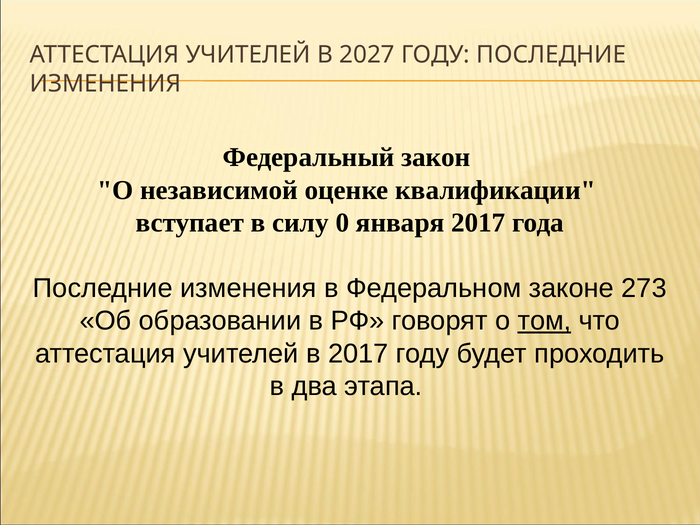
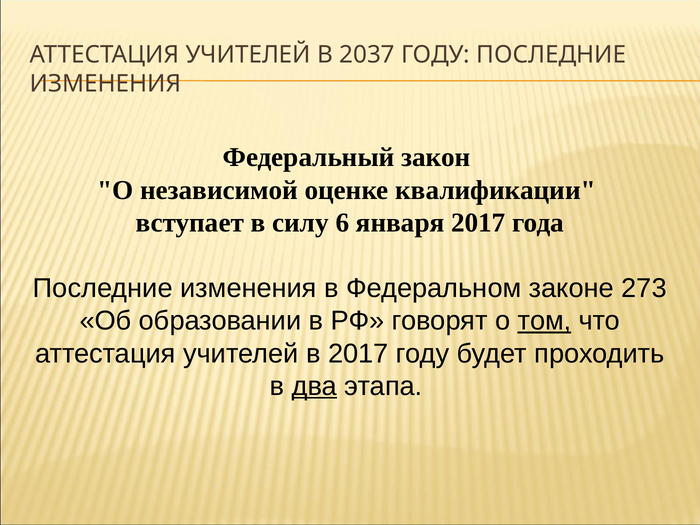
2027: 2027 -> 2037
0: 0 -> 6
два underline: none -> present
